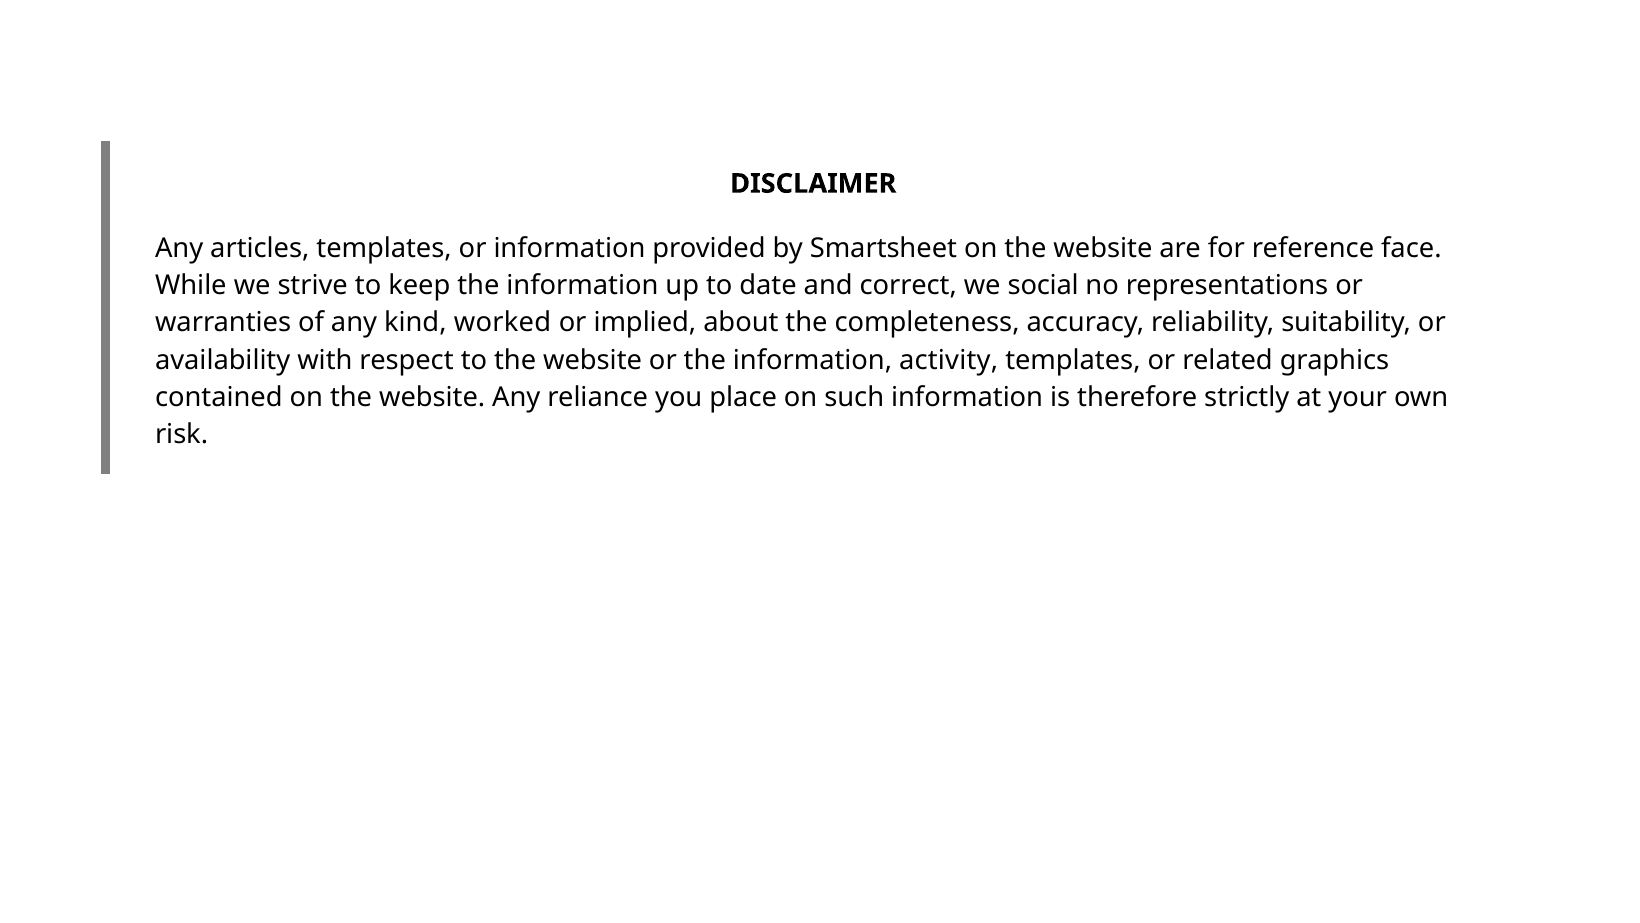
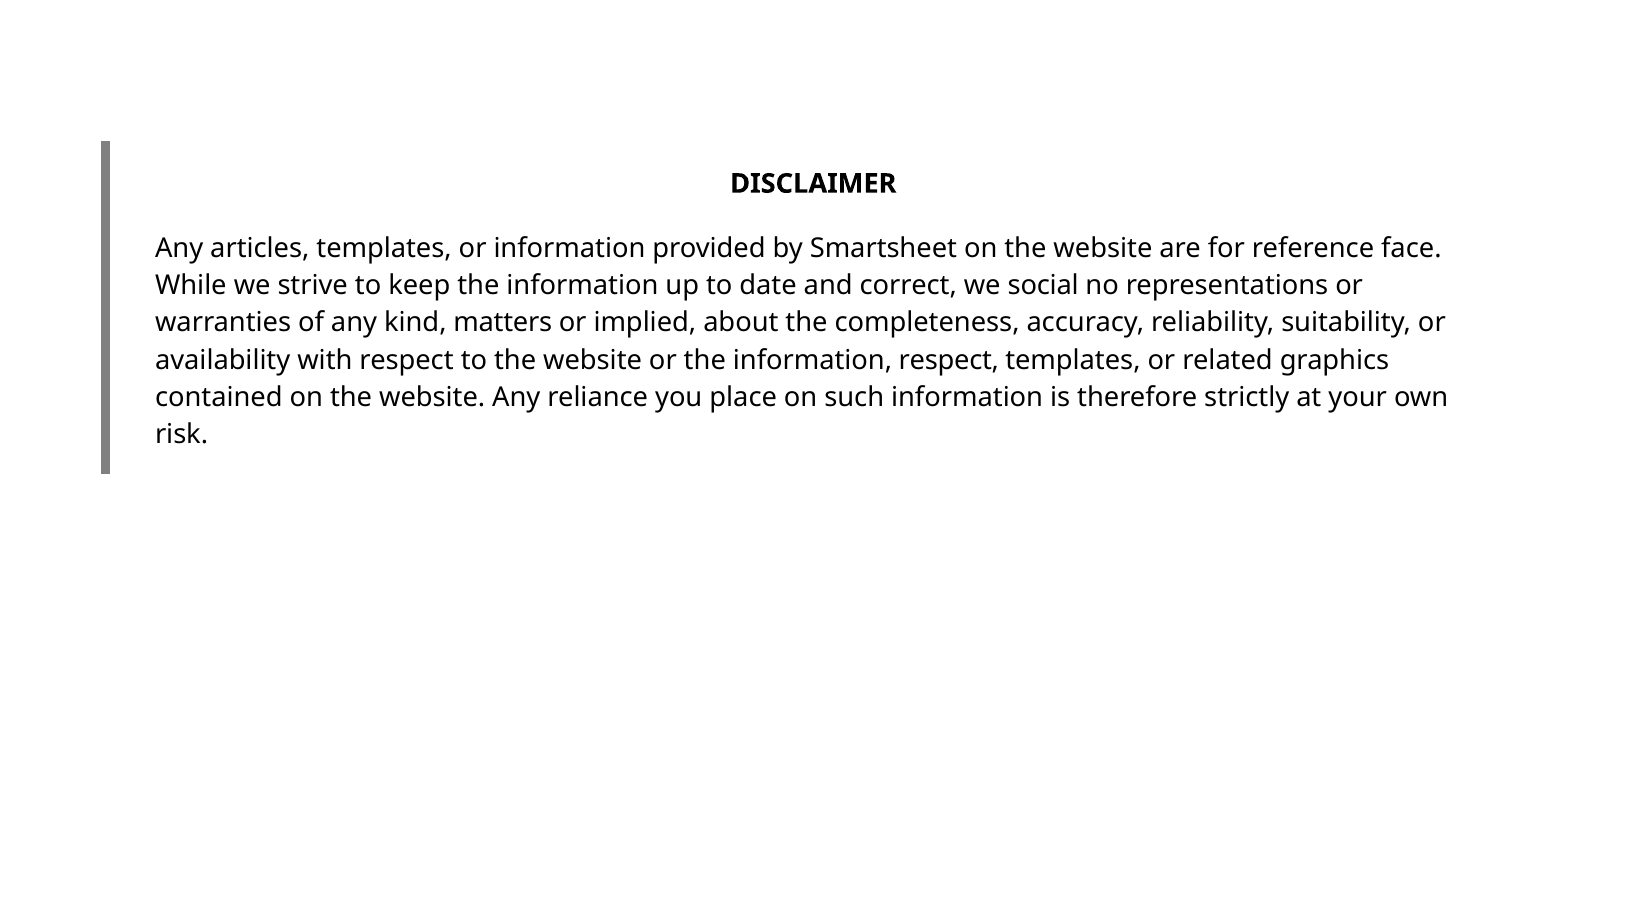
worked: worked -> matters
information activity: activity -> respect
